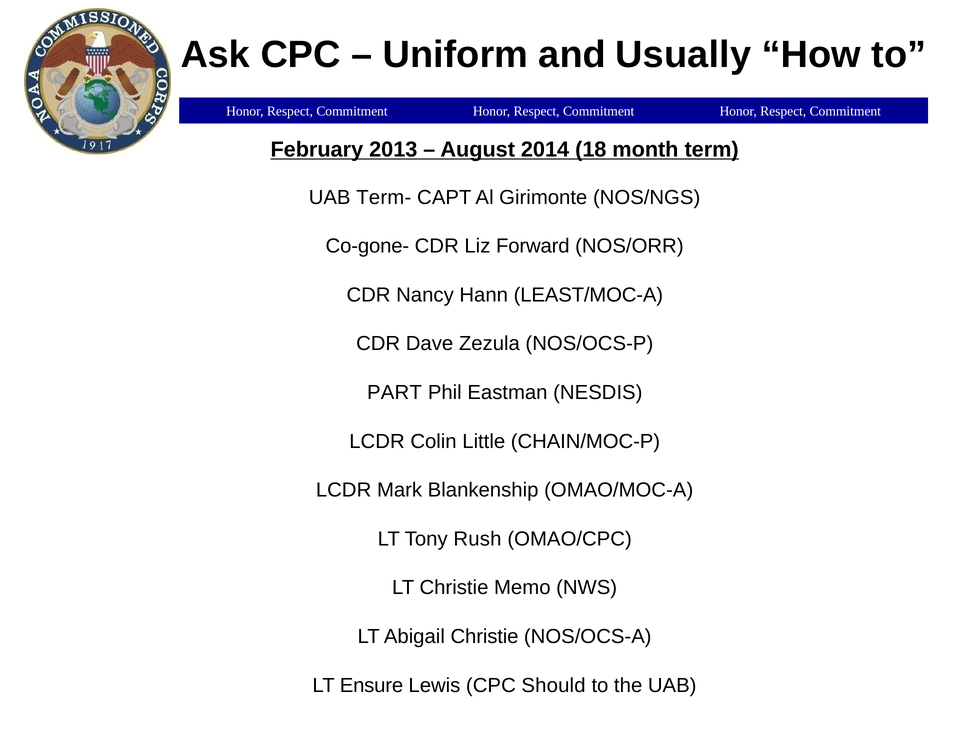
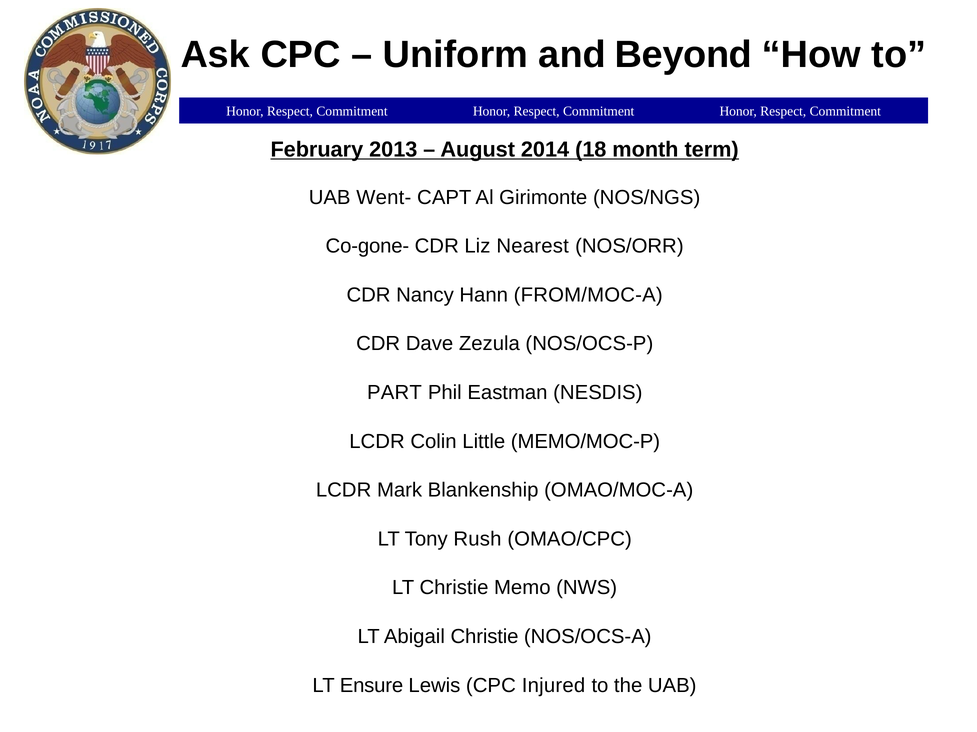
Usually: Usually -> Beyond
Term-: Term- -> Went-
Forward: Forward -> Nearest
LEAST/MOC-A: LEAST/MOC-A -> FROM/MOC-A
CHAIN/MOC-P: CHAIN/MOC-P -> MEMO/MOC-P
Should: Should -> Injured
